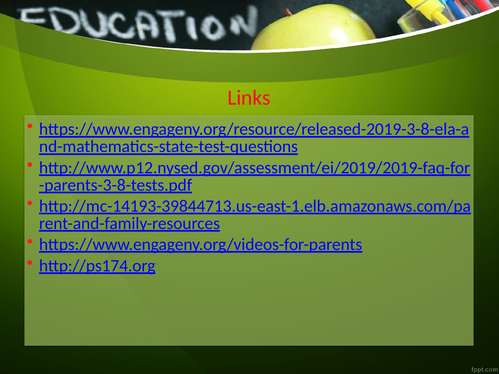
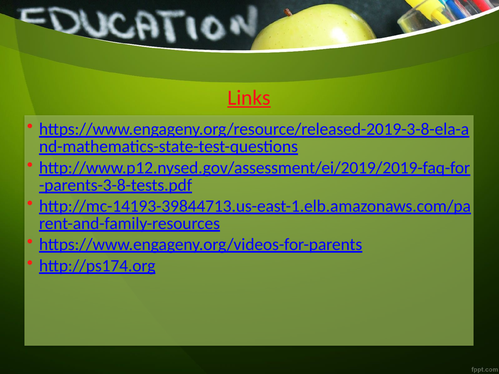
Links underline: none -> present
